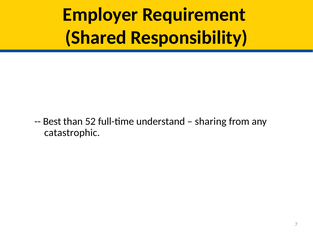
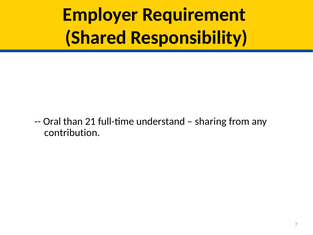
Best: Best -> Oral
52: 52 -> 21
catastrophic: catastrophic -> contribution
